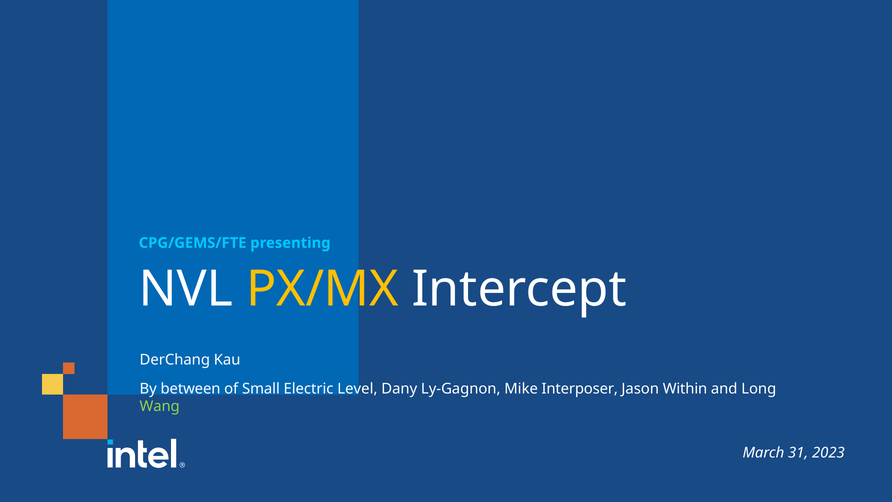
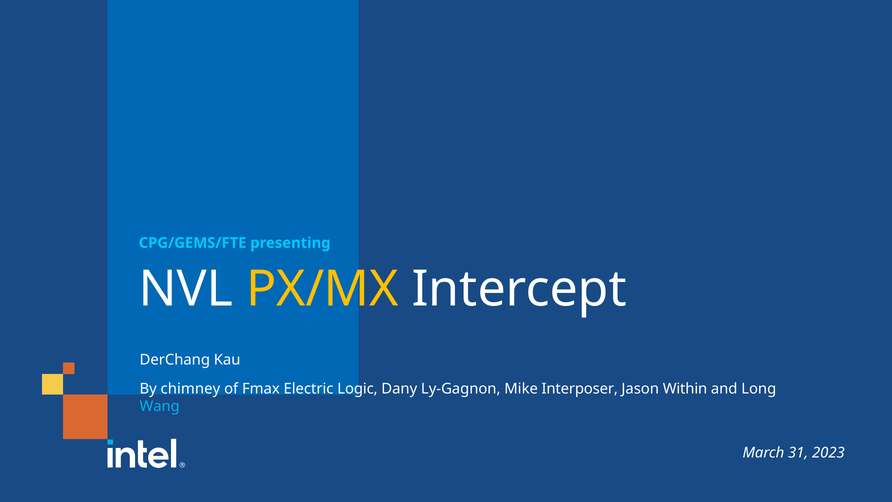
between: between -> chimney
Small: Small -> Fmax
Level: Level -> Logic
Wang colour: light green -> light blue
